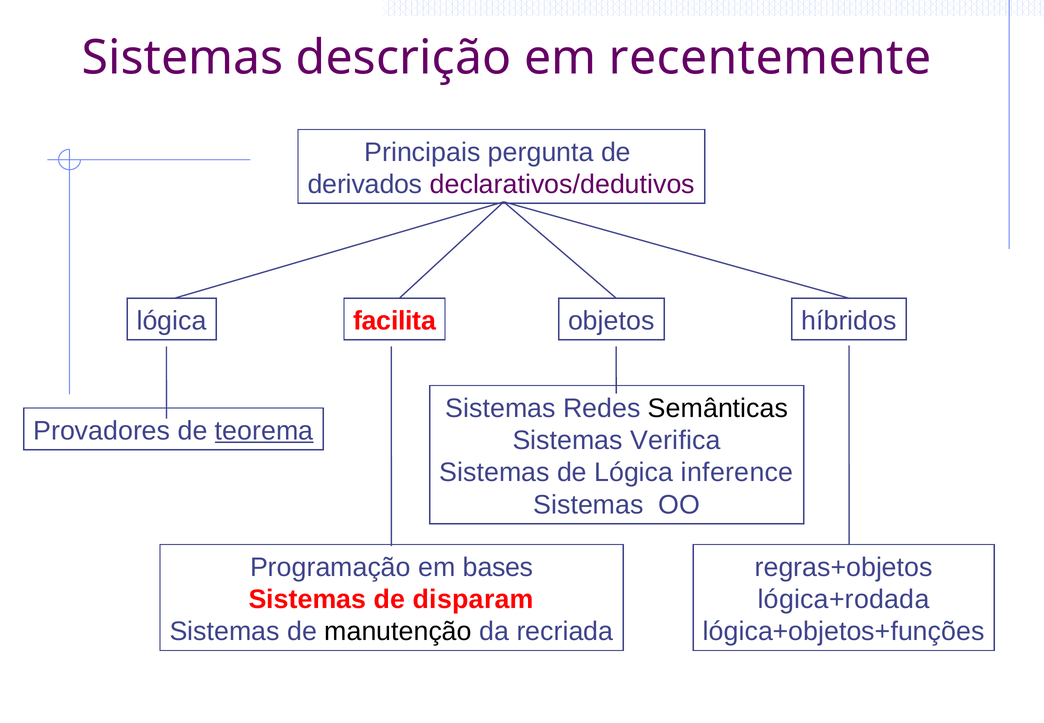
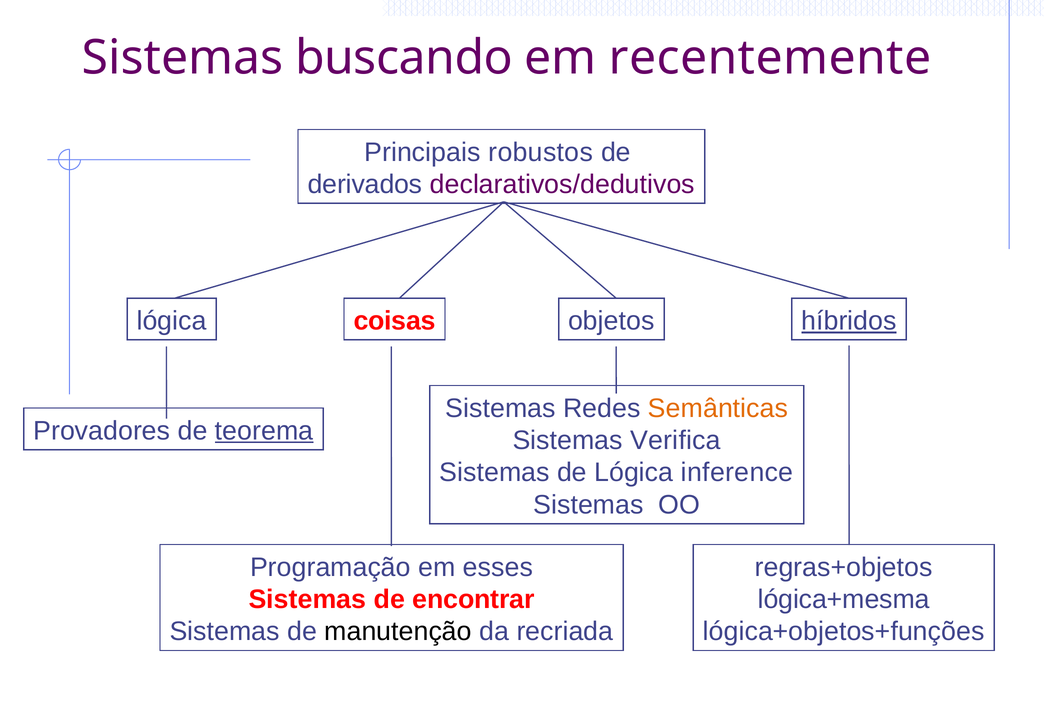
descrição: descrição -> buscando
pergunta: pergunta -> robustos
facilita: facilita -> coisas
híbridos underline: none -> present
Semânticas colour: black -> orange
bases: bases -> esses
disparam: disparam -> encontrar
lógica+rodada: lógica+rodada -> lógica+mesma
